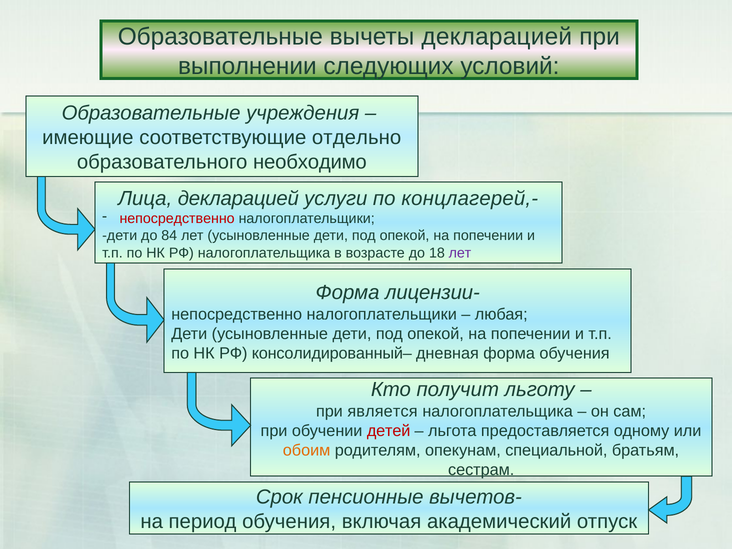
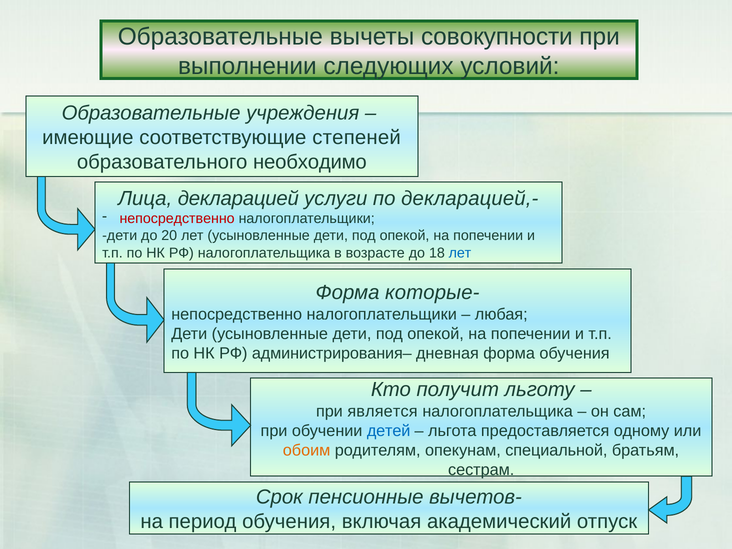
вычеты декларацией: декларацией -> совокупности
отдельно: отдельно -> степеней
концлагерей,-: концлагерей,- -> декларацией,-
84: 84 -> 20
лет at (460, 253) colour: purple -> blue
лицензии-: лицензии- -> которые-
консолидированный–: консолидированный– -> администрирования–
детей colour: red -> blue
